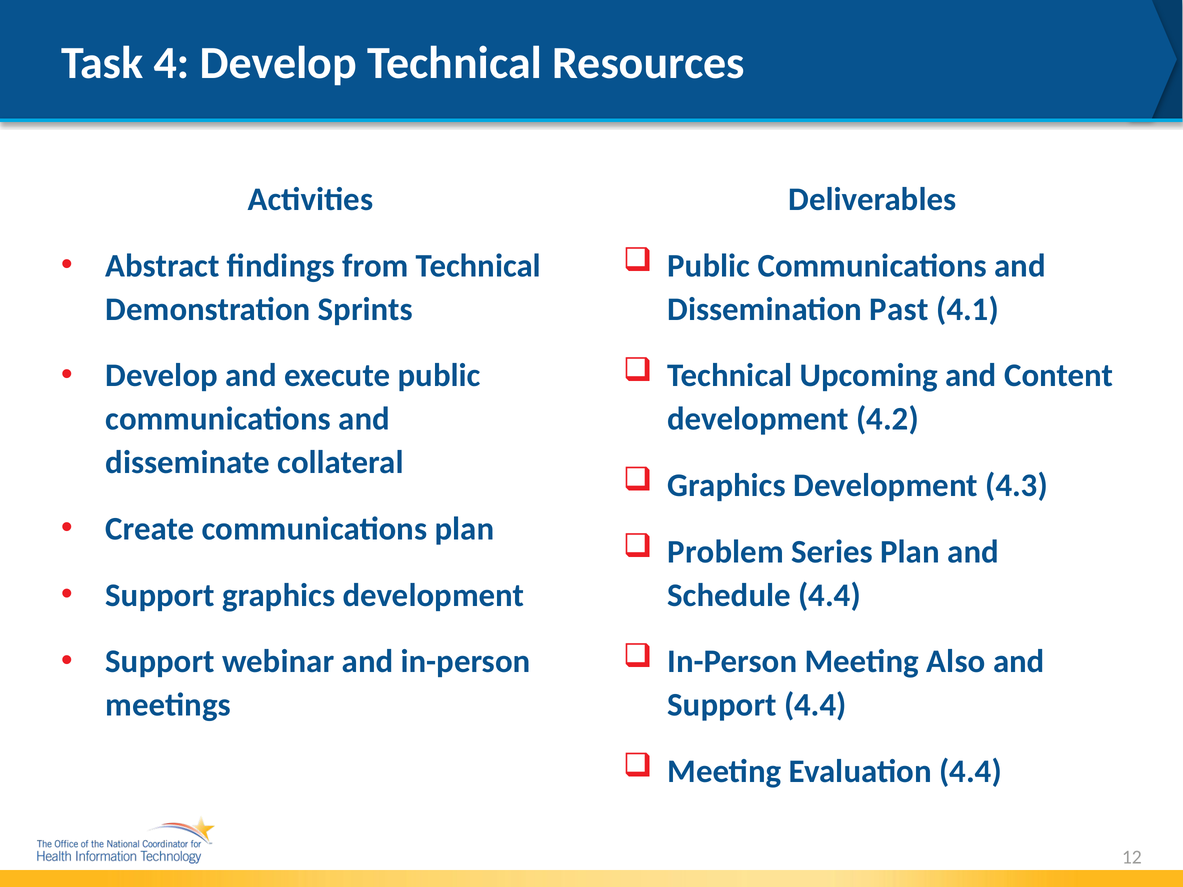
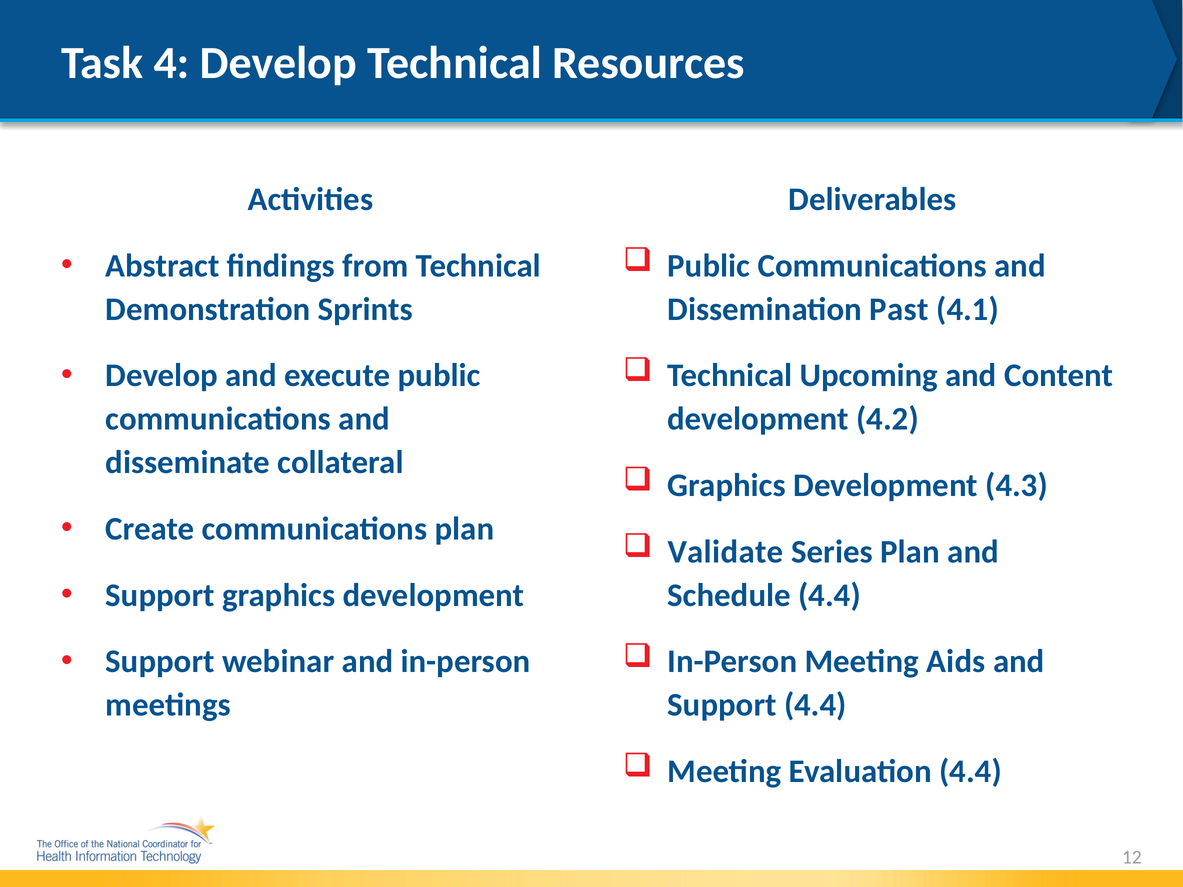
Problem: Problem -> Validate
Also: Also -> Aids
